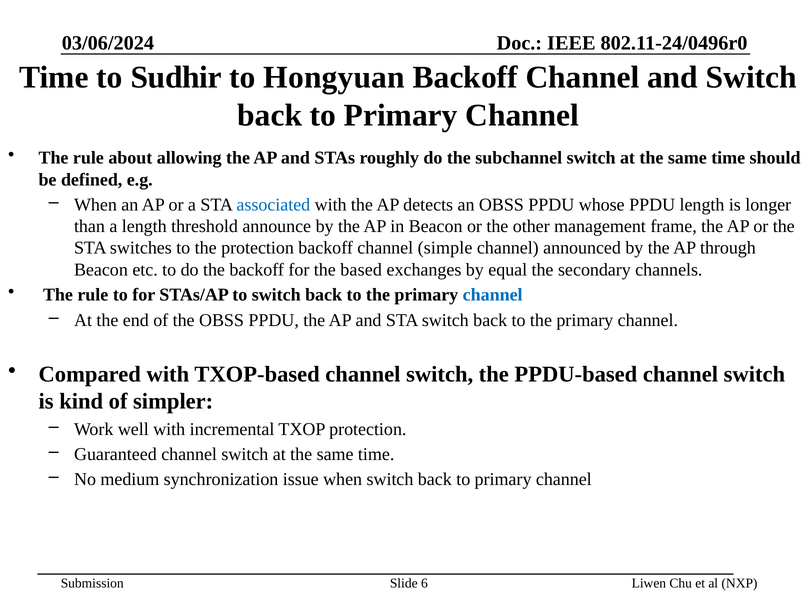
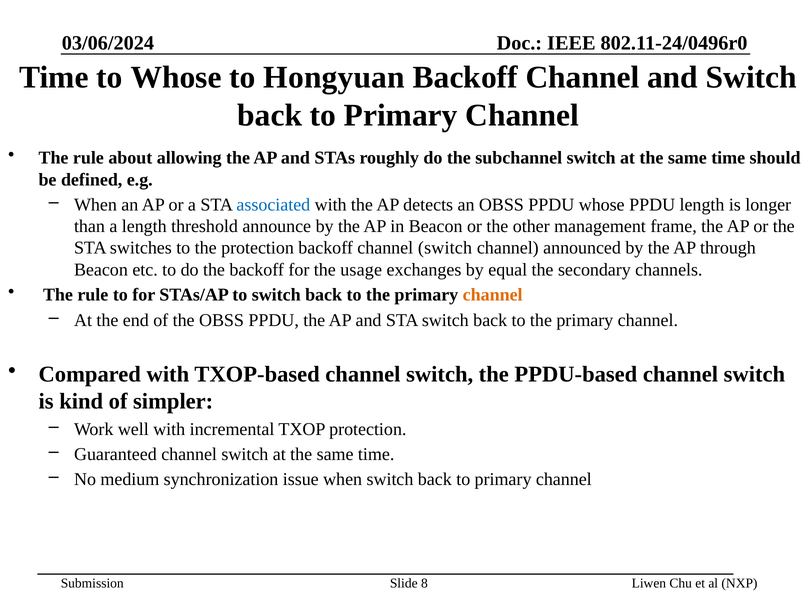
to Sudhir: Sudhir -> Whose
backoff channel simple: simple -> switch
based: based -> usage
channel at (493, 295) colour: blue -> orange
6: 6 -> 8
